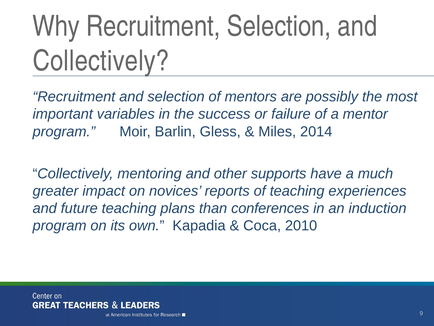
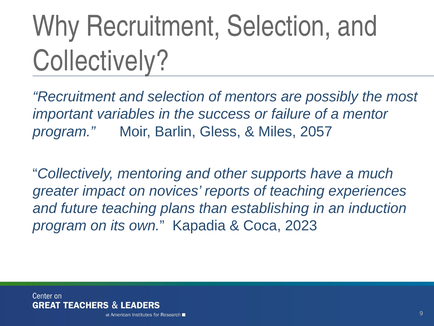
2014: 2014 -> 2057
conferences: conferences -> establishing
2010: 2010 -> 2023
